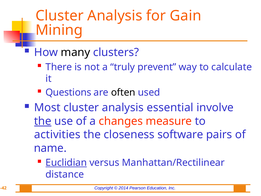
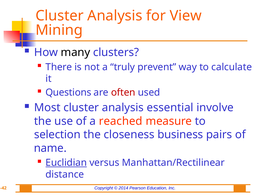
Gain: Gain -> View
often colour: black -> red
the at (43, 121) underline: present -> none
changes: changes -> reached
activities: activities -> selection
software: software -> business
